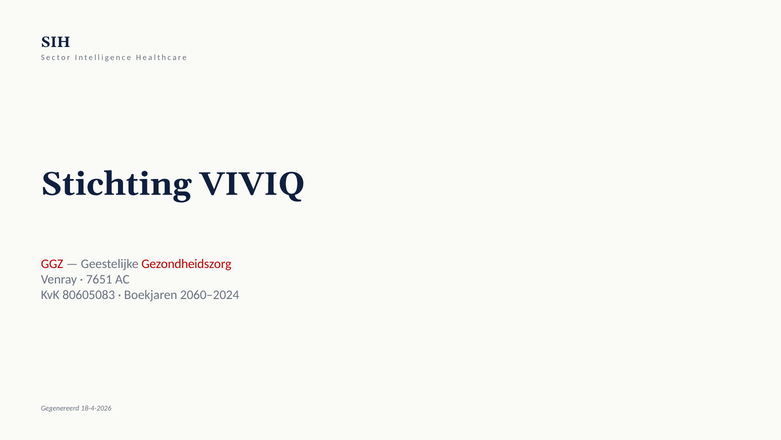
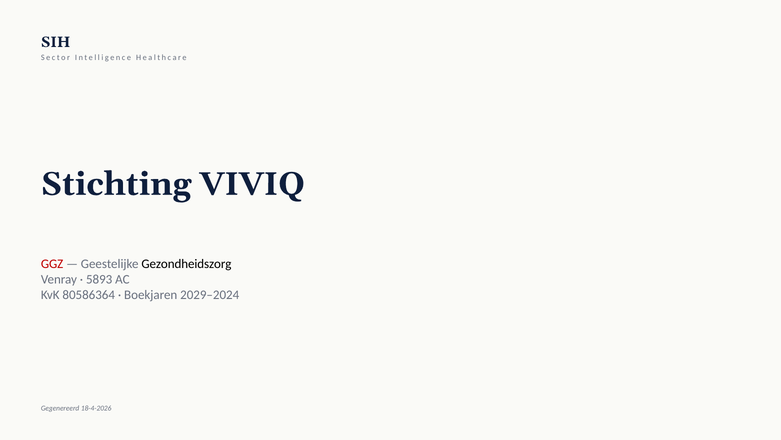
Gezondheidszorg colour: red -> black
7651: 7651 -> 5893
80605083: 80605083 -> 80586364
2060–2024: 2060–2024 -> 2029–2024
